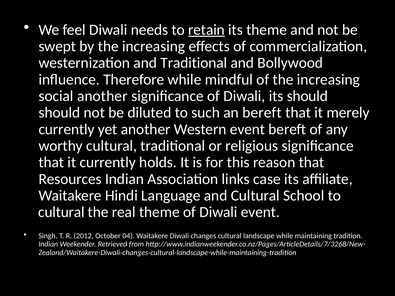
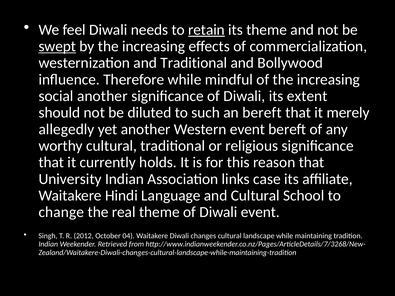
swept underline: none -> present
its should: should -> extent
currently at (67, 129): currently -> allegedly
Resources: Resources -> University
cultural at (61, 212): cultural -> change
